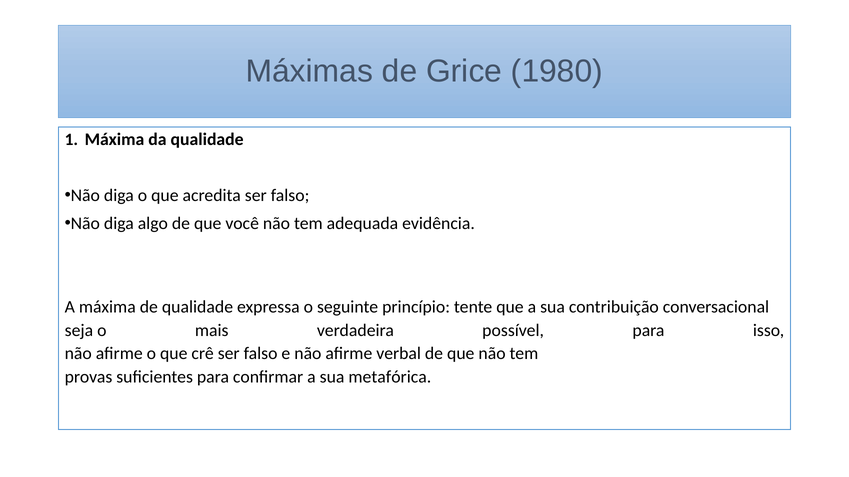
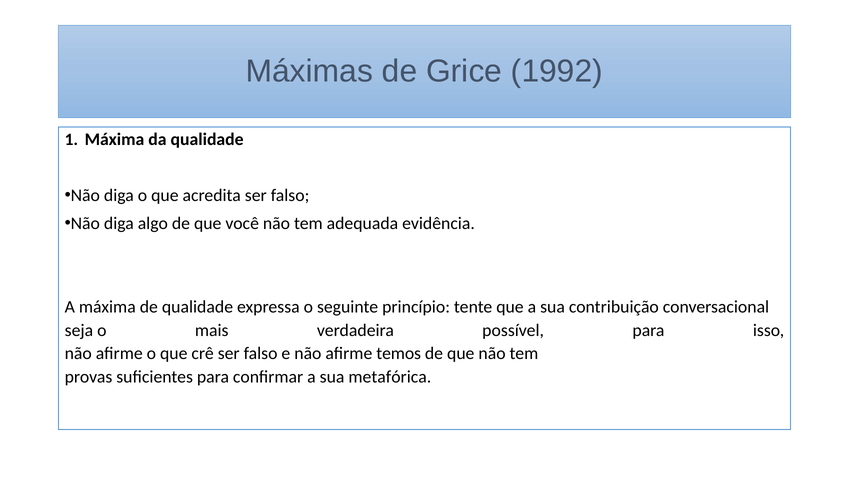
1980: 1980 -> 1992
verbal: verbal -> temos
